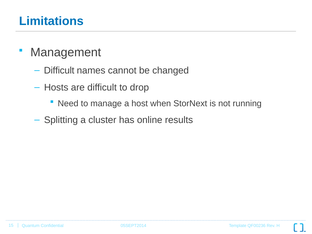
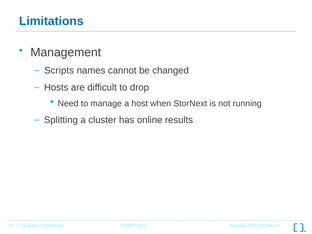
Difficult at (59, 71): Difficult -> Scripts
